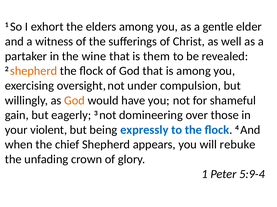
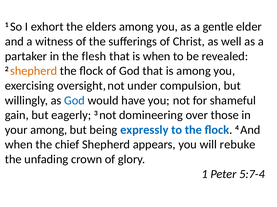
wine: wine -> flesh
is them: them -> when
God at (75, 101) colour: orange -> blue
your violent: violent -> among
5:9-4: 5:9-4 -> 5:7-4
